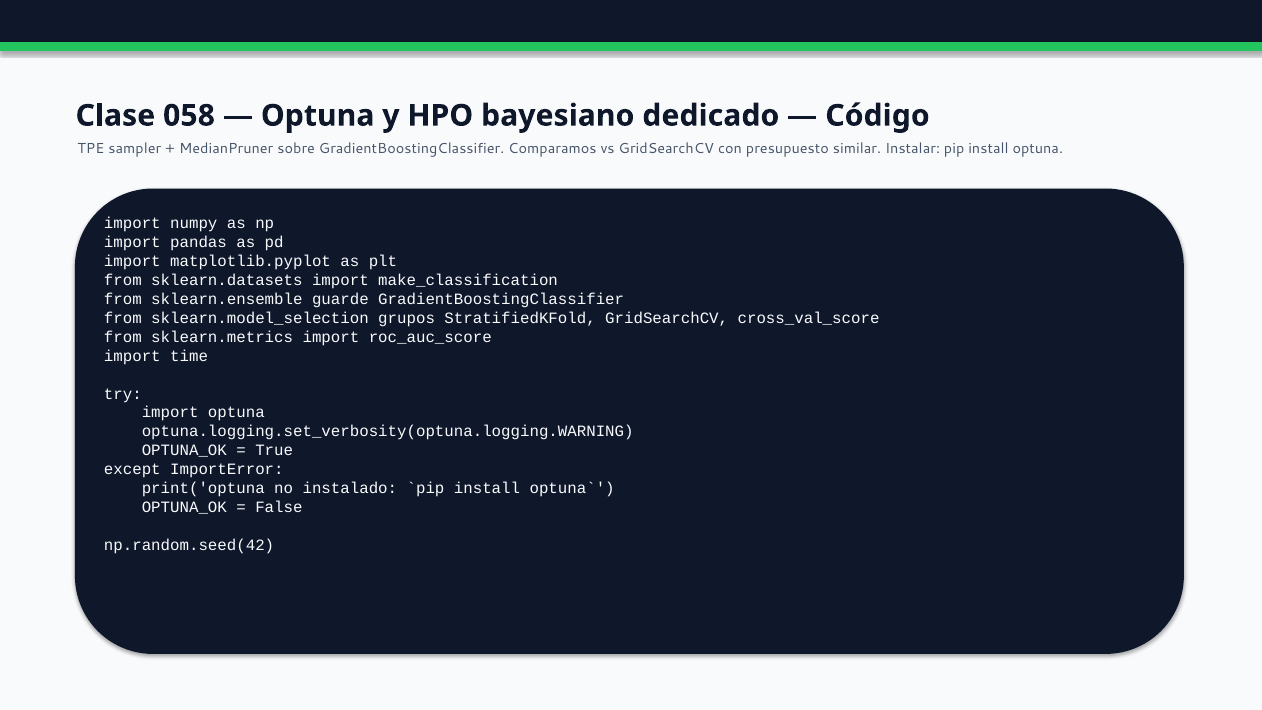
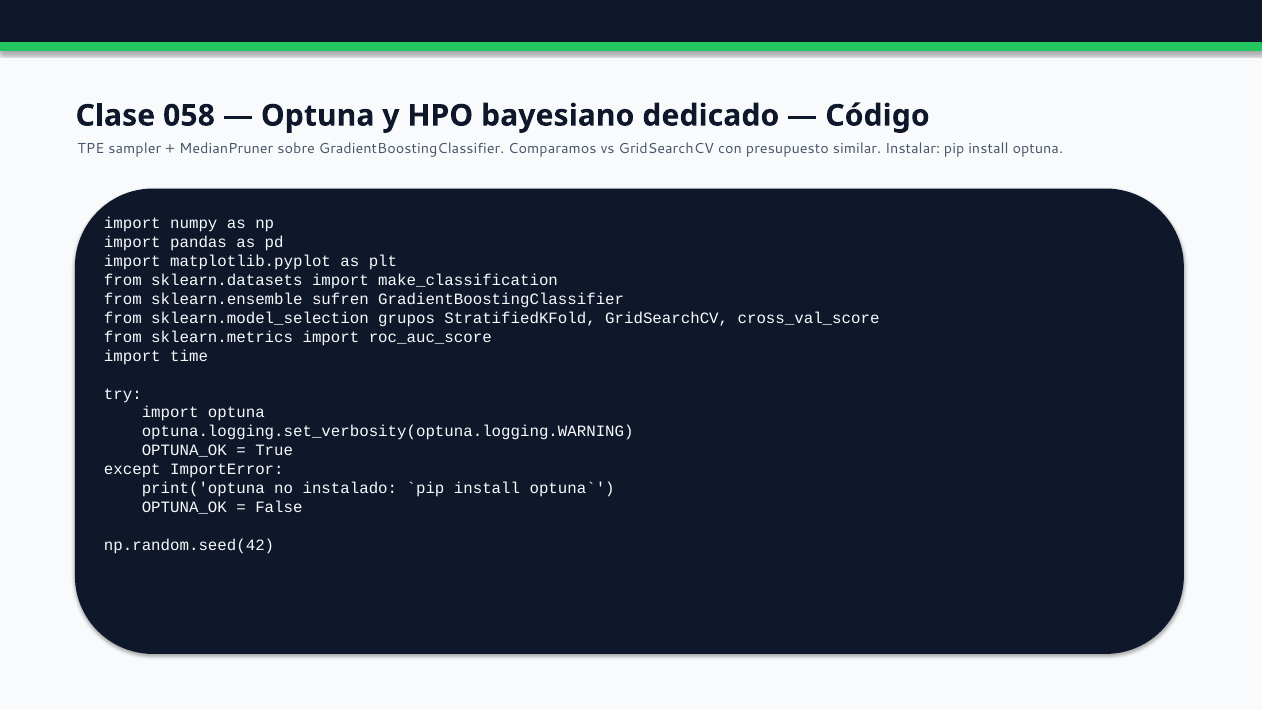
guarde: guarde -> sufren
